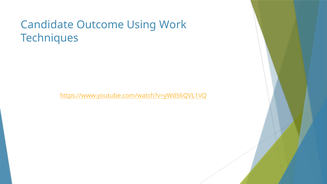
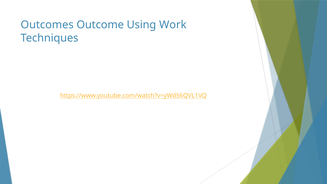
Candidate: Candidate -> Outcomes
